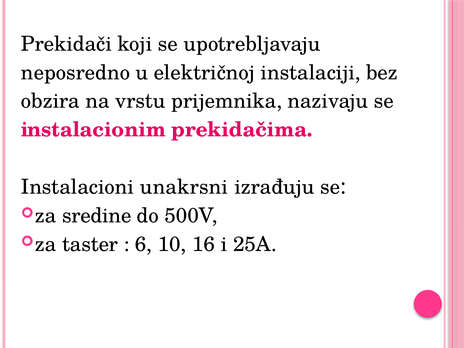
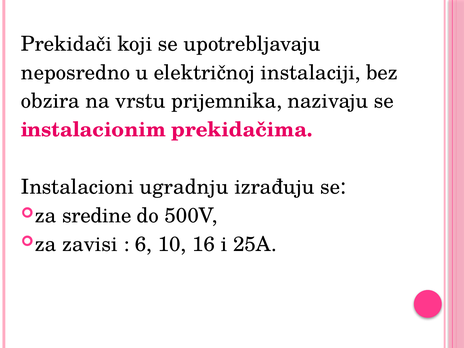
unakrsni: unakrsni -> ugradnju
taster: taster -> zavisi
